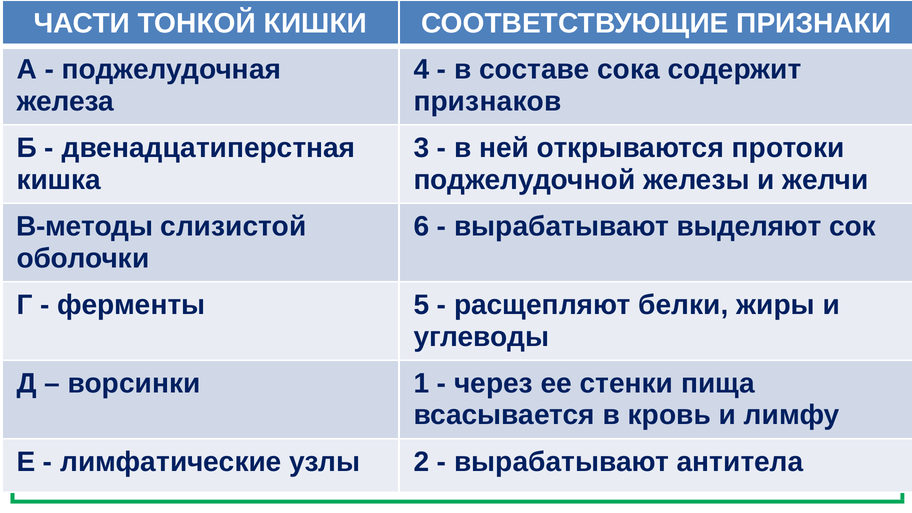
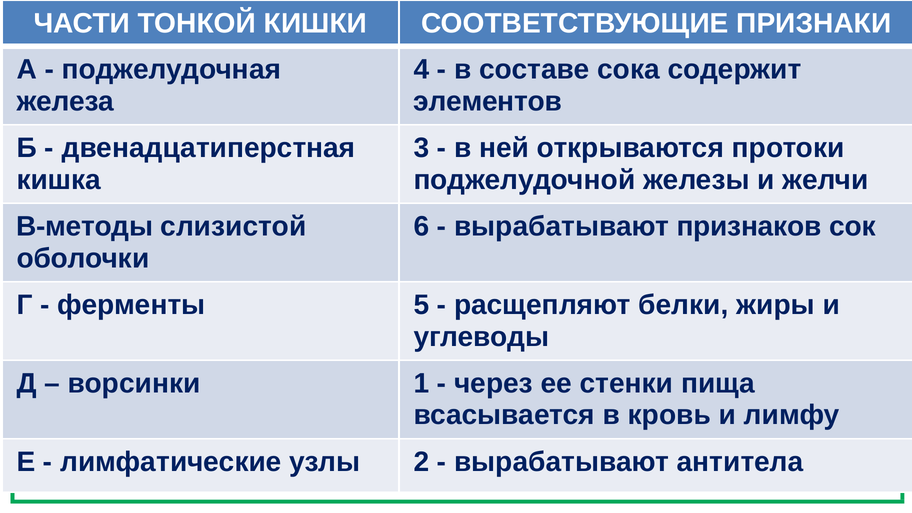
признаков: признаков -> элементов
выделяют: выделяют -> признаков
